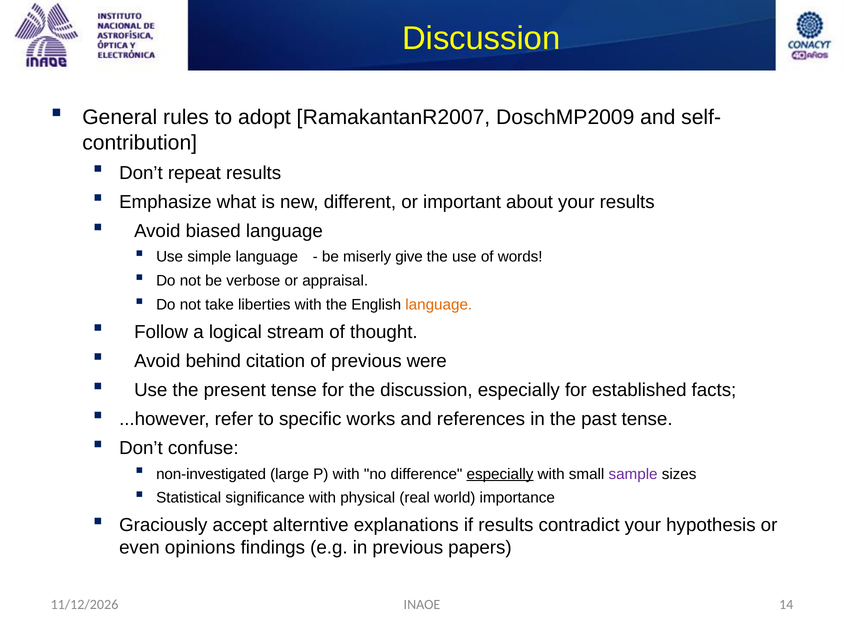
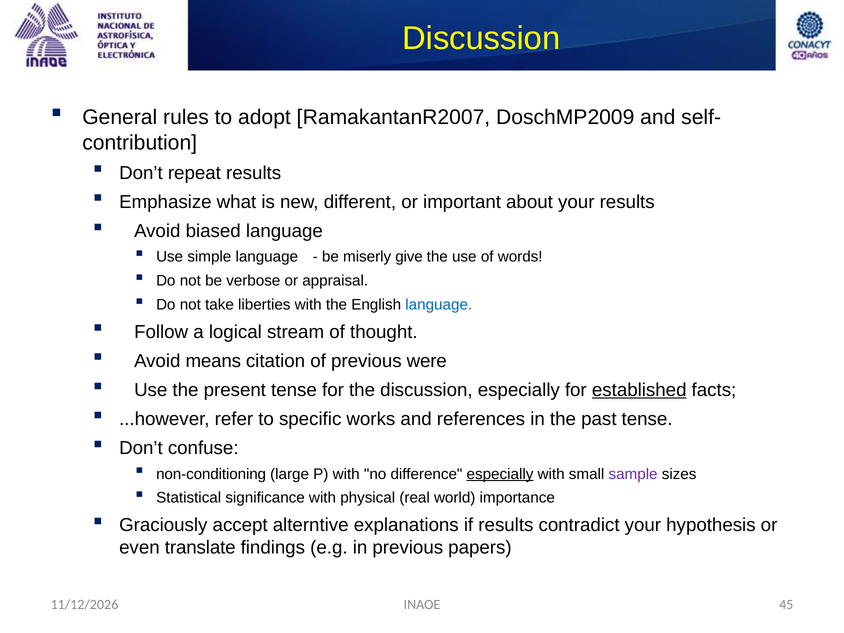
language at (439, 305) colour: orange -> blue
behind: behind -> means
established underline: none -> present
non-investigated: non-investigated -> non-conditioning
opinions: opinions -> translate
14: 14 -> 45
